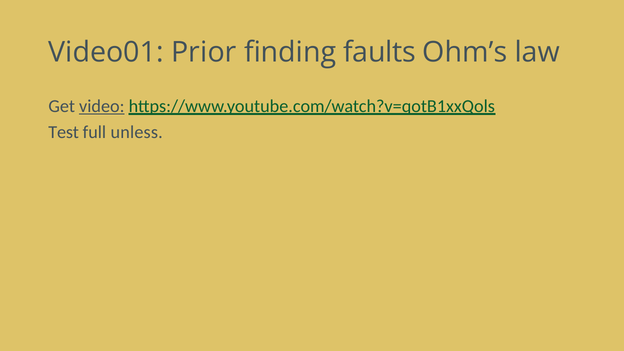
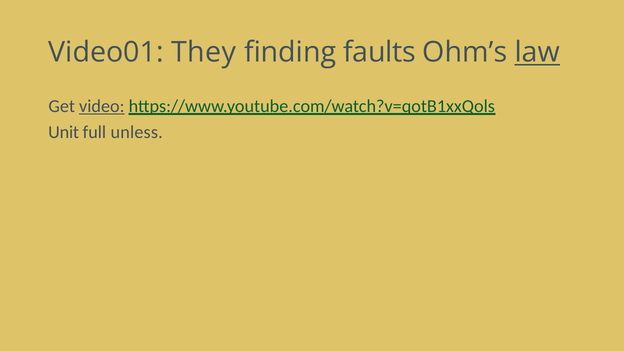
Prior: Prior -> They
law underline: none -> present
Test: Test -> Unit
